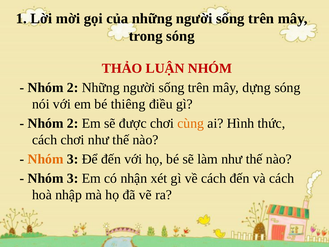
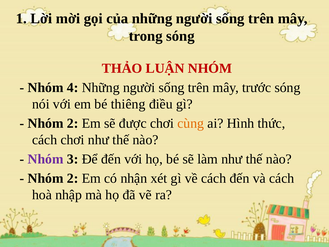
2 at (73, 88): 2 -> 4
dựng: dựng -> trước
Nhóm at (46, 159) colour: orange -> purple
3 at (73, 178): 3 -> 2
